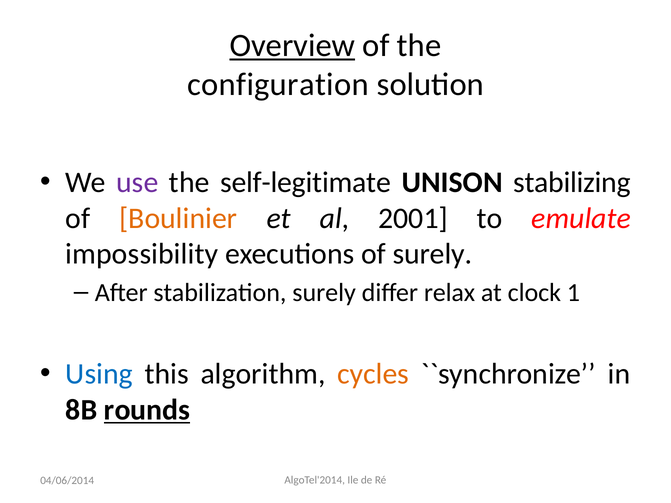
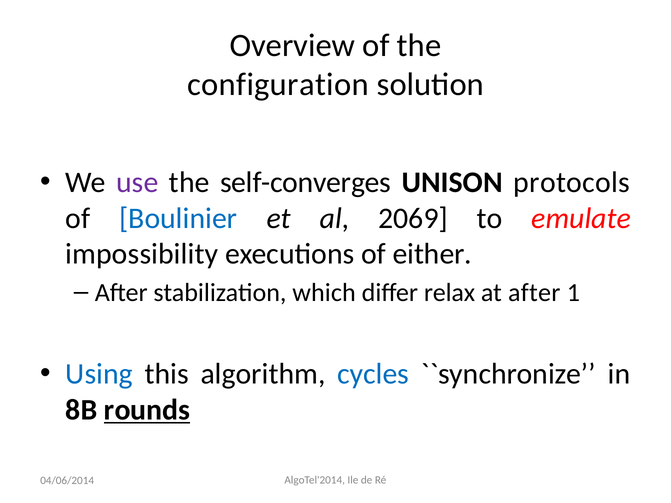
Overview underline: present -> none
self-legitimate: self-legitimate -> self-converges
stabilizing: stabilizing -> protocols
Boulinier colour: orange -> blue
2001: 2001 -> 2069
of surely: surely -> either
stabilization surely: surely -> which
at clock: clock -> after
cycles colour: orange -> blue
